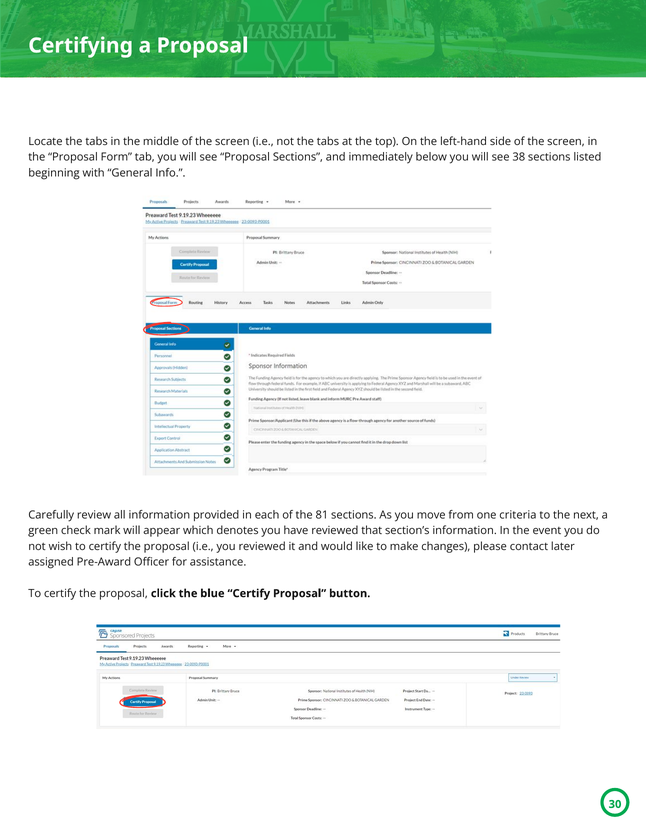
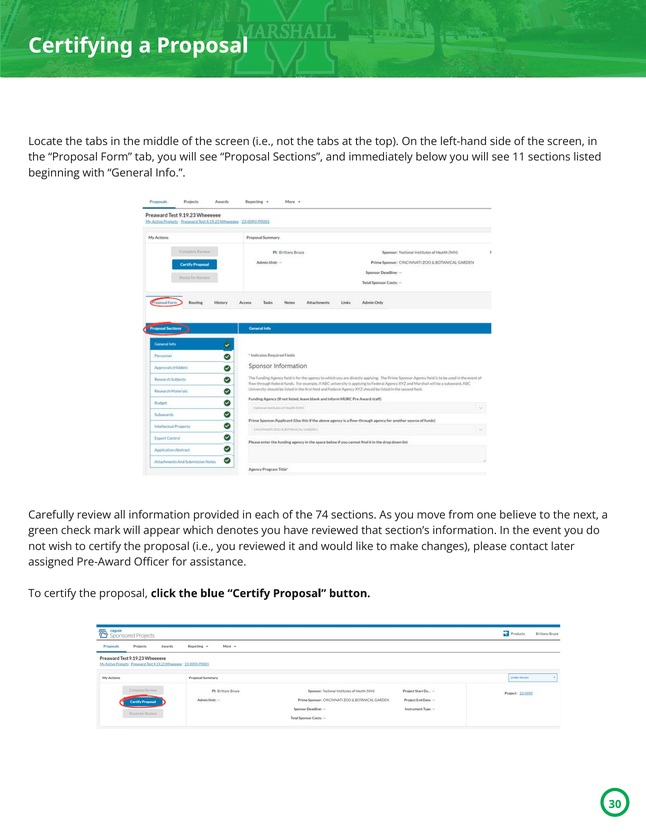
38: 38 -> 11
81: 81 -> 74
criteria: criteria -> believe
